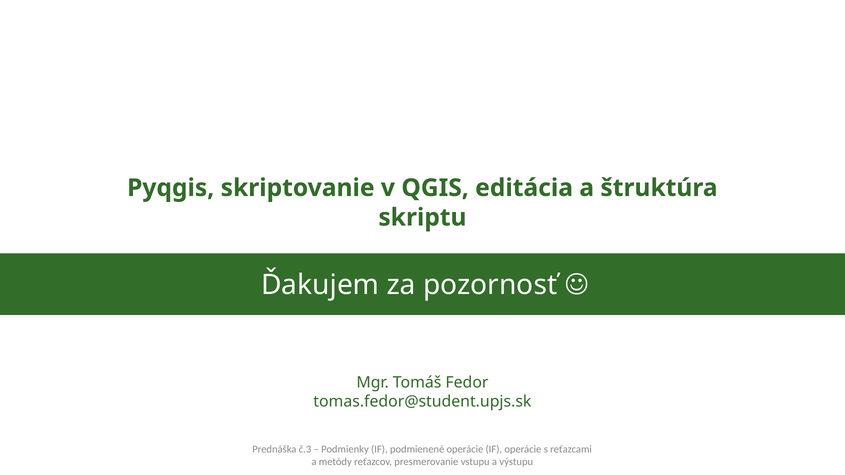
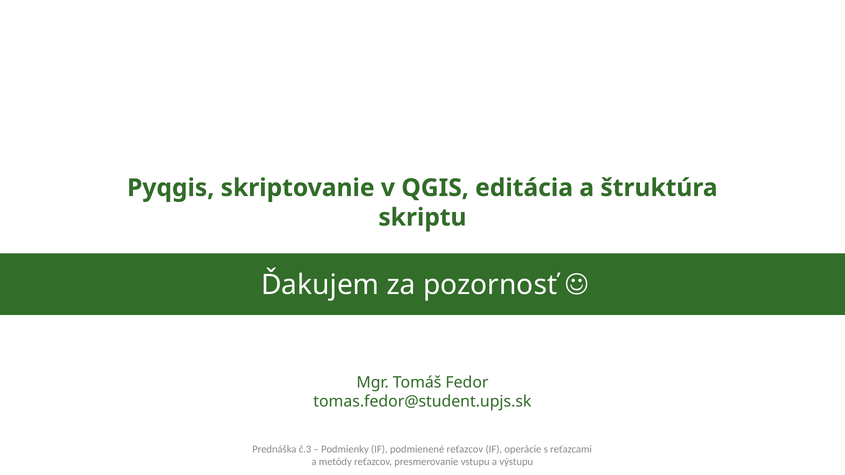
podmienené operácie: operácie -> reťazcov
